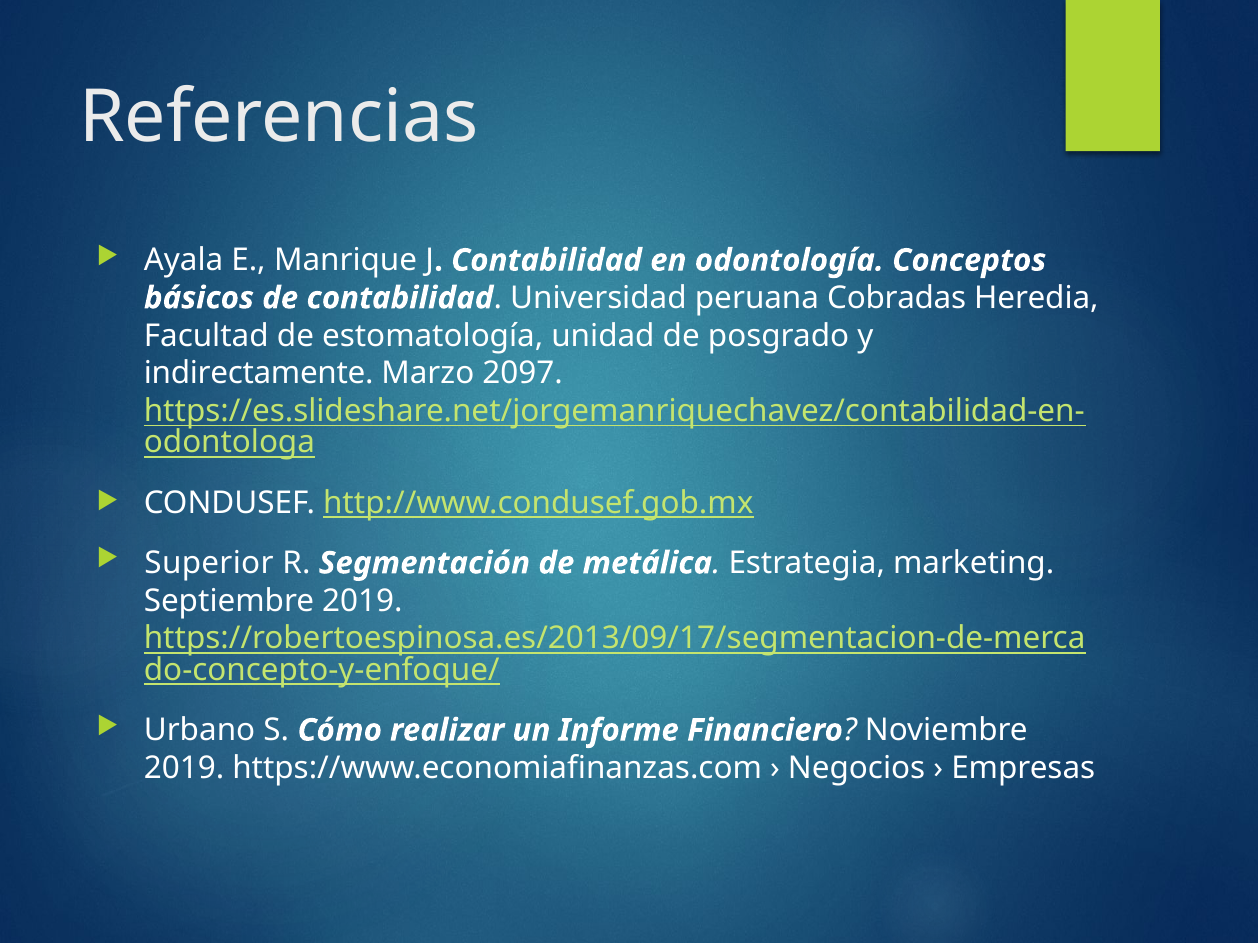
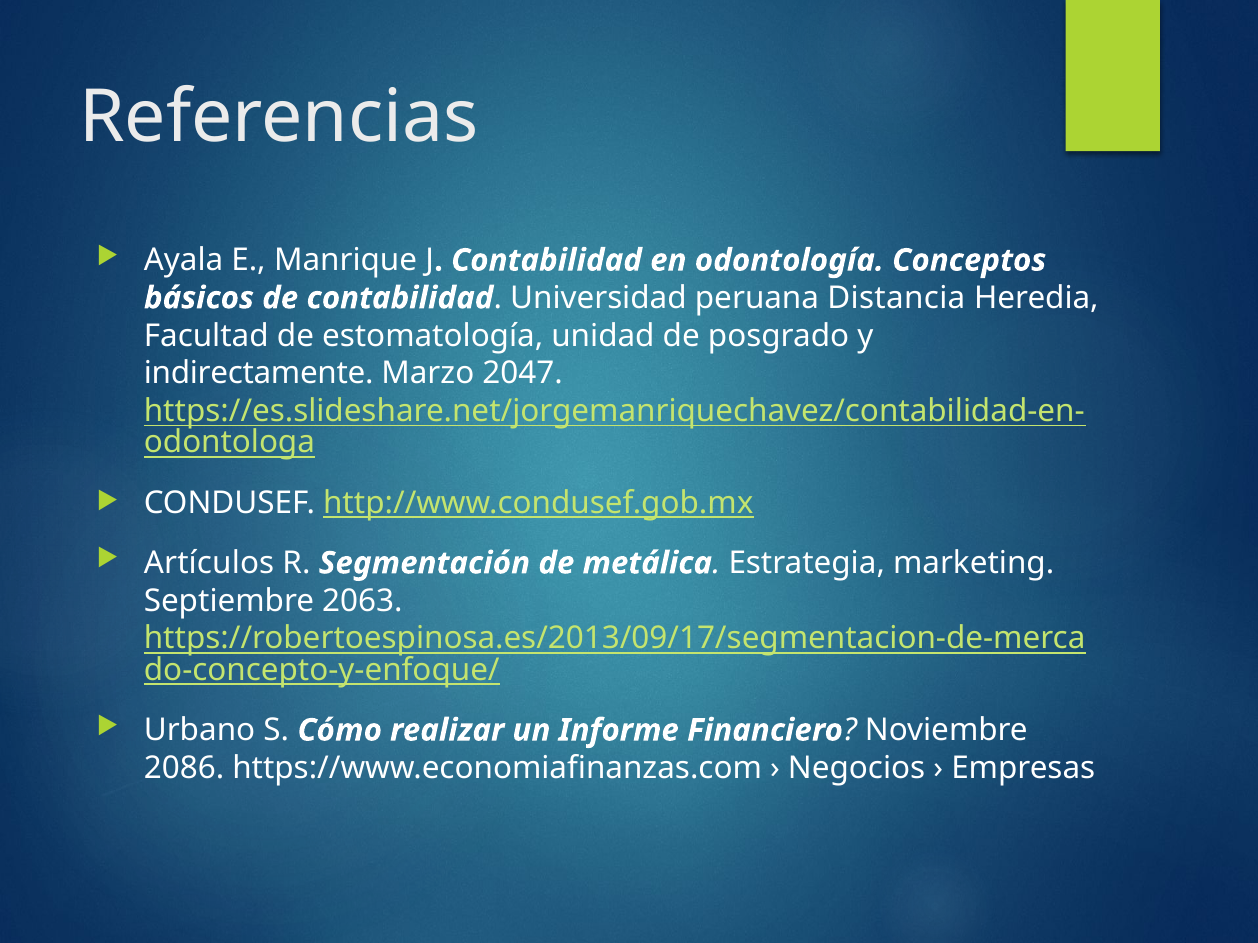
Cobradas: Cobradas -> Distancia
2097: 2097 -> 2047
Superior: Superior -> Artículos
Septiembre 2019: 2019 -> 2063
2019 at (184, 768): 2019 -> 2086
